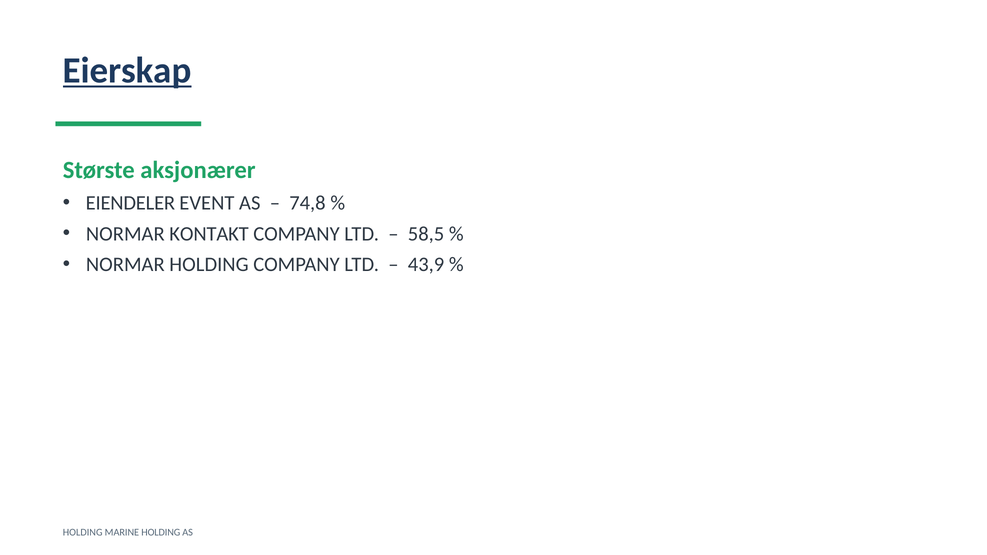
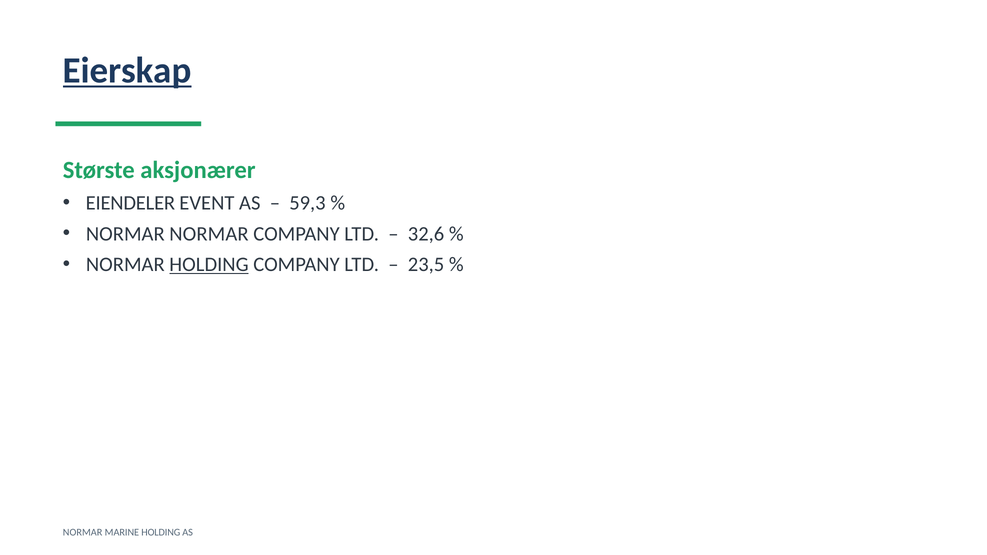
74,8: 74,8 -> 59,3
NORMAR KONTAKT: KONTAKT -> NORMAR
58,5: 58,5 -> 32,6
HOLDING at (209, 265) underline: none -> present
43,9: 43,9 -> 23,5
HOLDING at (83, 533): HOLDING -> NORMAR
